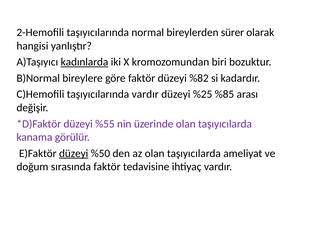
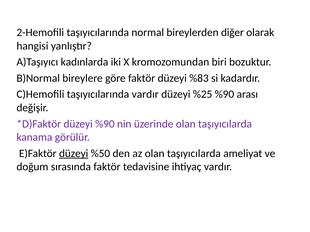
sürer: sürer -> diğer
kadınlarda underline: present -> none
%82: %82 -> %83
%25 %85: %85 -> %90
düzeyi %55: %55 -> %90
